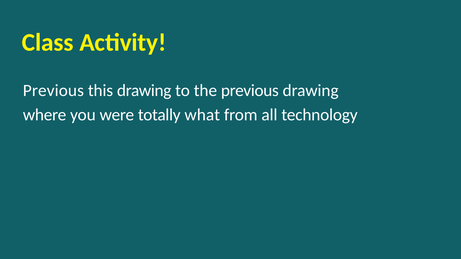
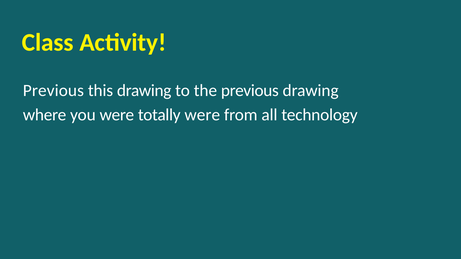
totally what: what -> were
